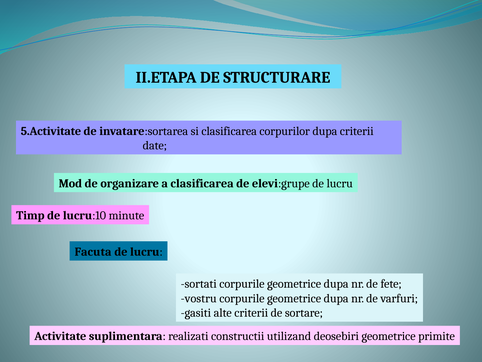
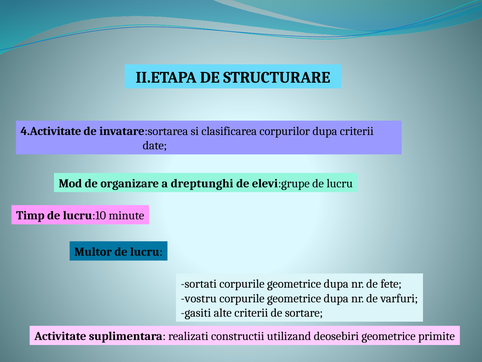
5.Activitate: 5.Activitate -> 4.Activitate
a clasificarea: clasificarea -> dreptunghi
Facuta: Facuta -> Multor
